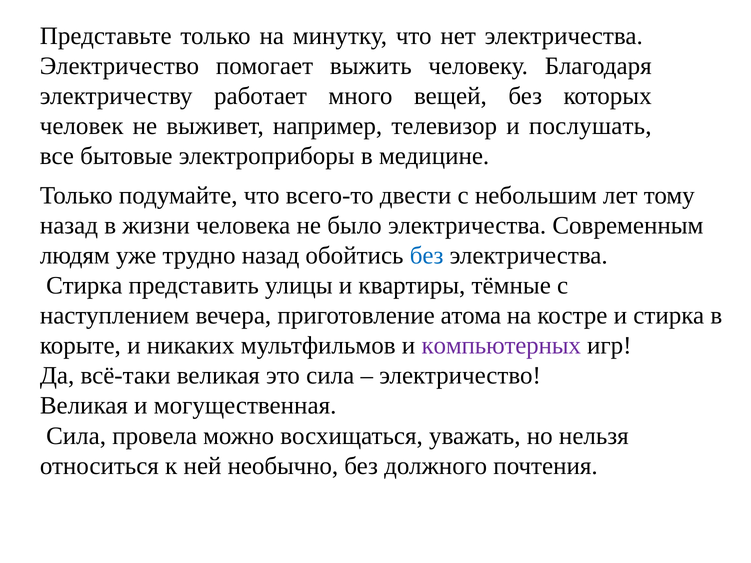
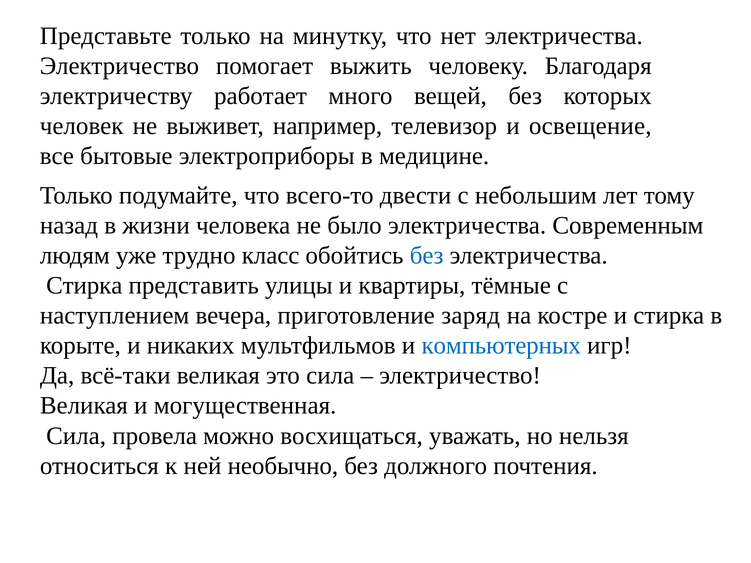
послушать: послушать -> освещение
трудно назад: назад -> класс
атома: атома -> заряд
компьютерных colour: purple -> blue
